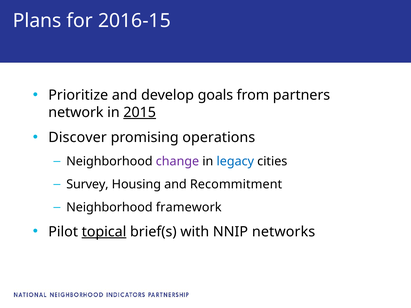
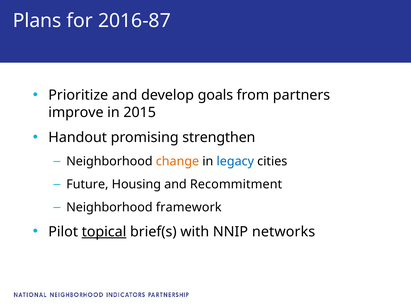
2016-15: 2016-15 -> 2016-87
network: network -> improve
2015 underline: present -> none
Discover: Discover -> Handout
operations: operations -> strengthen
change colour: purple -> orange
Survey: Survey -> Future
